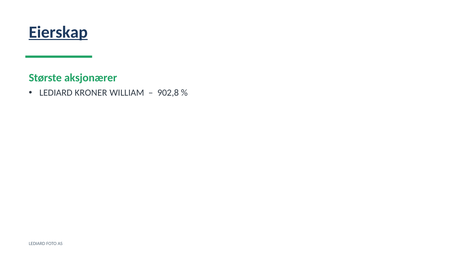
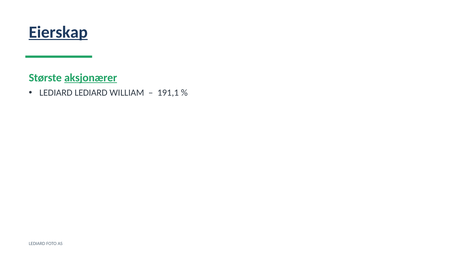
aksjonærer underline: none -> present
LEDIARD KRONER: KRONER -> LEDIARD
902,8: 902,8 -> 191,1
